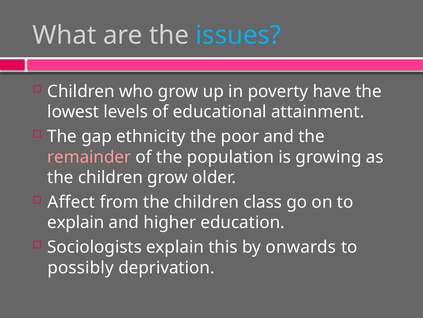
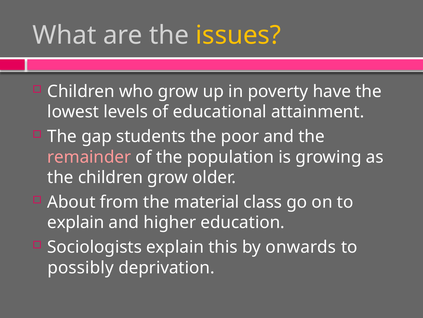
issues colour: light blue -> yellow
ethnicity: ethnicity -> students
Affect: Affect -> About
from the children: children -> material
